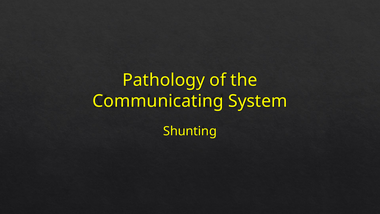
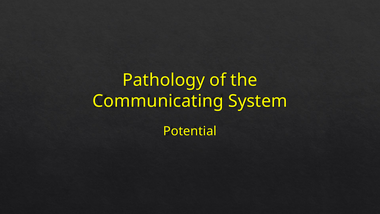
Shunting: Shunting -> Potential
